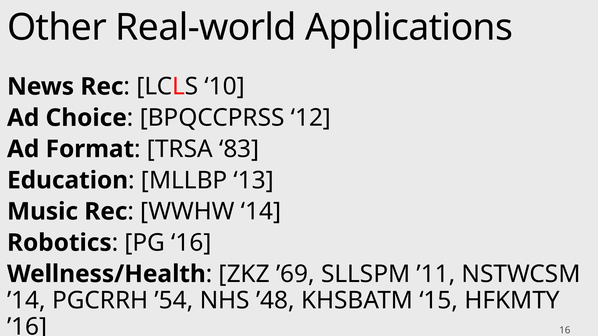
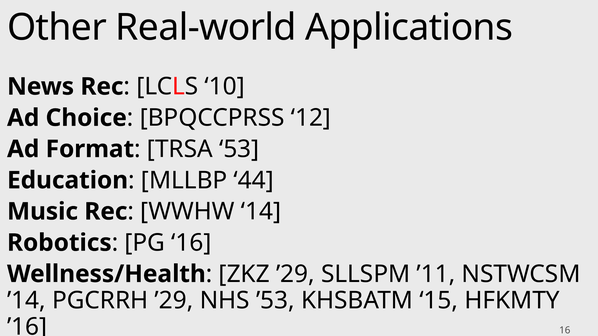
83: 83 -> 53
13: 13 -> 44
ZKZ ’69: ’69 -> ’29
PGCRRH ’54: ’54 -> ’29
’48: ’48 -> ’53
